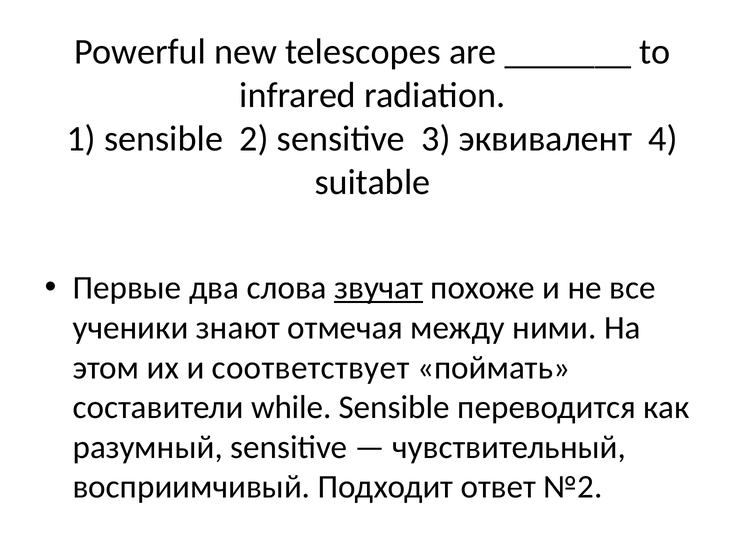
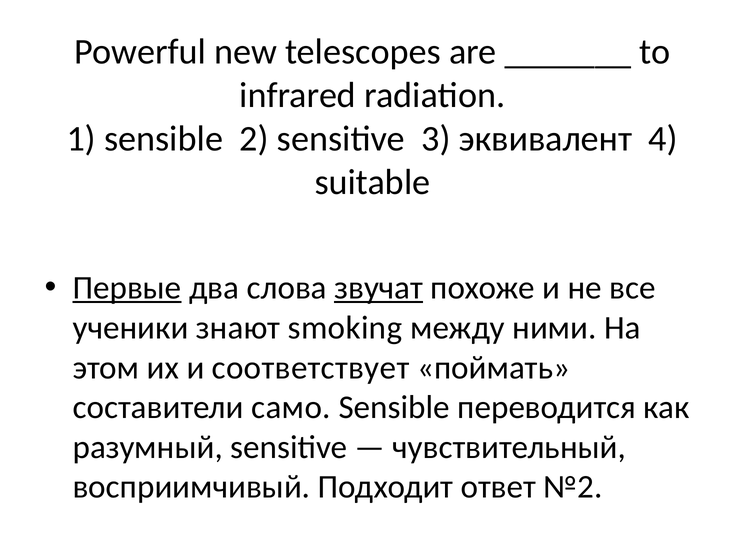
Первые underline: none -> present
отмечая: отмечая -> smoking
while: while -> само
